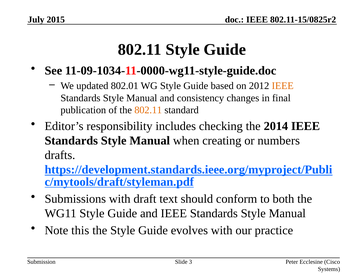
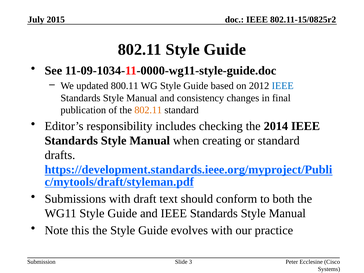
802.01: 802.01 -> 800.11
IEEE at (283, 86) colour: orange -> blue
or numbers: numbers -> standard
